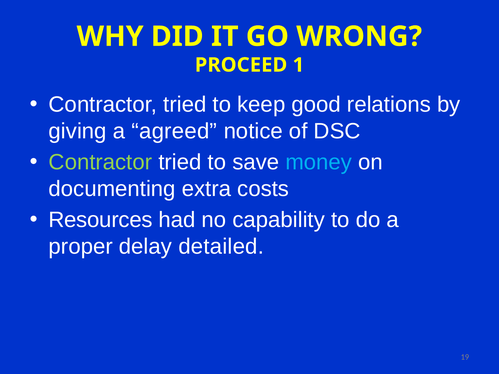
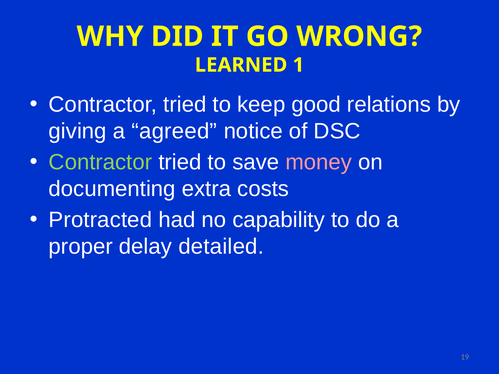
PROCEED: PROCEED -> LEARNED
money colour: light blue -> pink
Resources: Resources -> Protracted
